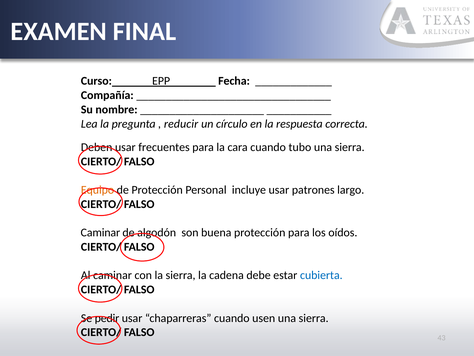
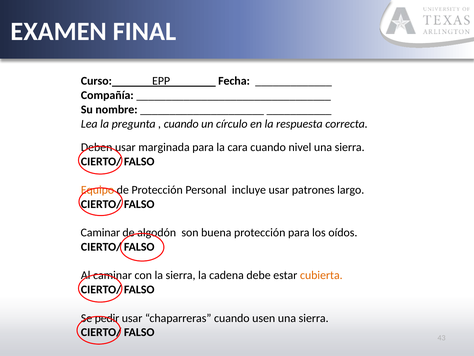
reducir at (181, 124): reducir -> cuando
frecuentes: frecuentes -> marginada
tubo: tubo -> nivel
cubierta colour: blue -> orange
